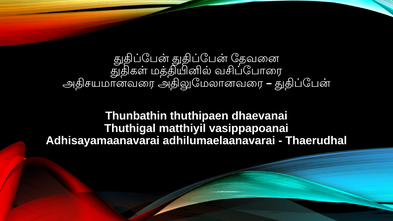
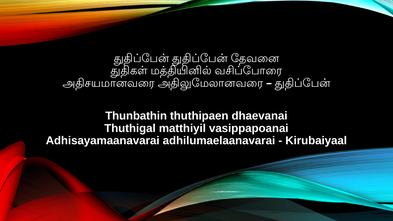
Thaerudhal: Thaerudhal -> Kirubaiyaal
